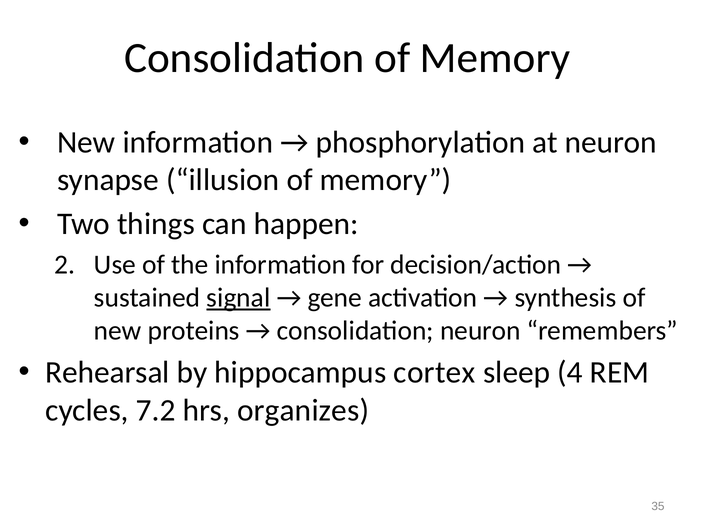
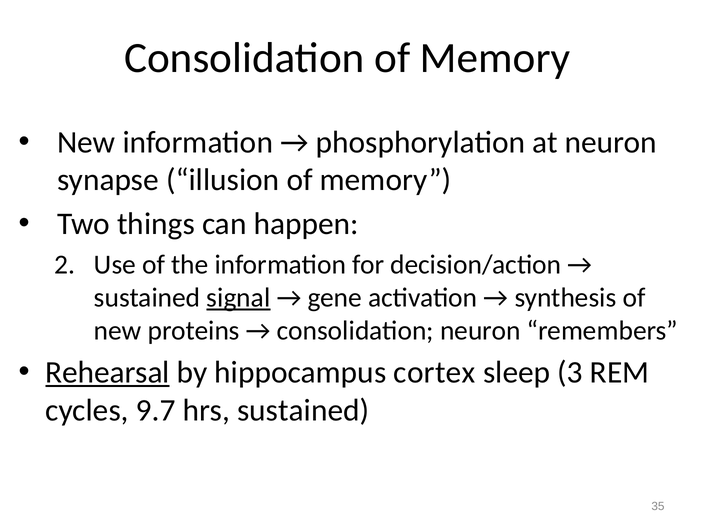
Rehearsal underline: none -> present
4: 4 -> 3
7.2: 7.2 -> 9.7
hrs organizes: organizes -> sustained
